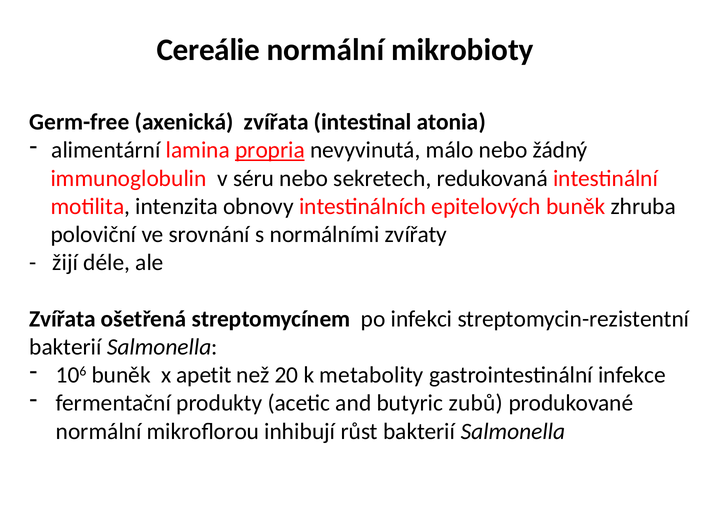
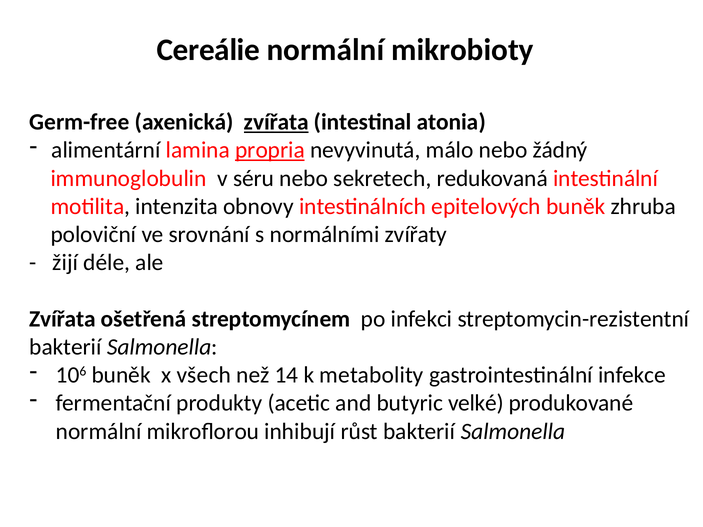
zvířata at (276, 122) underline: none -> present
apetit: apetit -> všech
20: 20 -> 14
zubů: zubů -> velké
